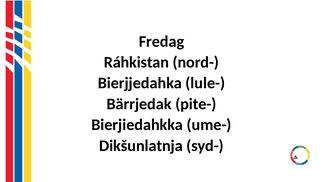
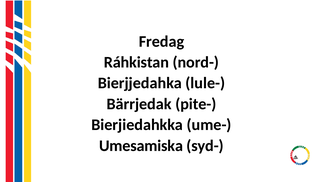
Dikšunlatnja: Dikšunlatnja -> Umesamiska
